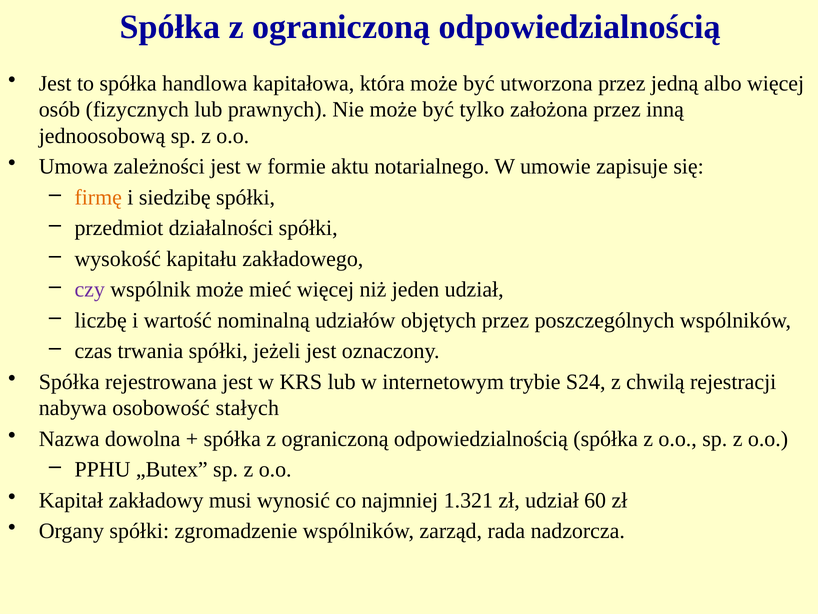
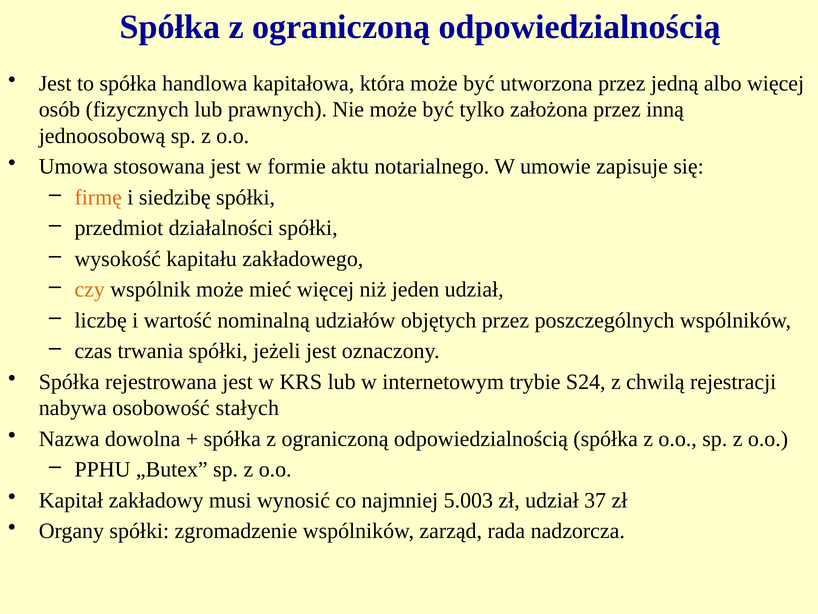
zależności: zależności -> stosowana
czy colour: purple -> orange
1.321: 1.321 -> 5.003
60: 60 -> 37
